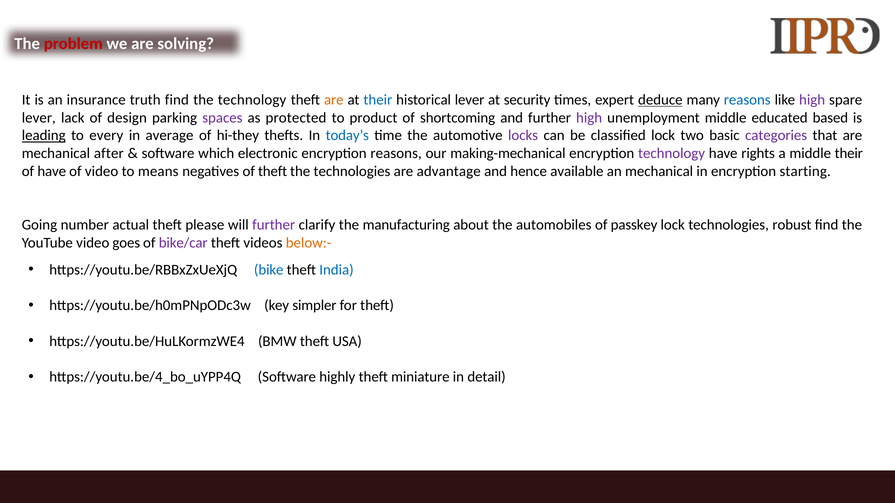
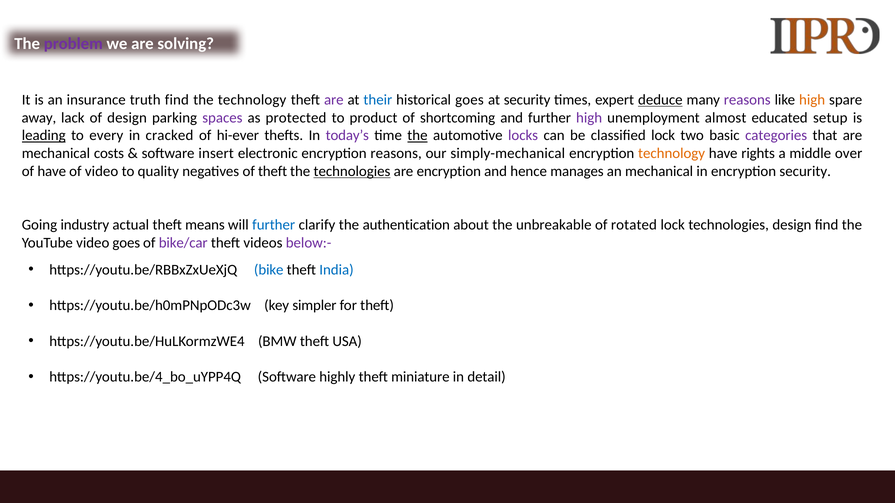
problem colour: red -> purple
are at (334, 100) colour: orange -> purple
historical lever: lever -> goes
reasons at (747, 100) colour: blue -> purple
high at (812, 100) colour: purple -> orange
lever at (39, 118): lever -> away
unemployment middle: middle -> almost
based: based -> setup
average: average -> cracked
hi-they: hi-they -> hi-ever
today’s colour: blue -> purple
the at (417, 136) underline: none -> present
after: after -> costs
which: which -> insert
making-mechanical: making-mechanical -> simply-mechanical
technology at (672, 154) colour: purple -> orange
middle their: their -> over
means: means -> quality
technologies at (352, 171) underline: none -> present
are advantage: advantage -> encryption
available: available -> manages
encryption starting: starting -> security
number: number -> industry
please: please -> means
further at (274, 225) colour: purple -> blue
manufacturing: manufacturing -> authentication
automobiles: automobiles -> unbreakable
passkey: passkey -> rotated
technologies robust: robust -> design
below:- colour: orange -> purple
